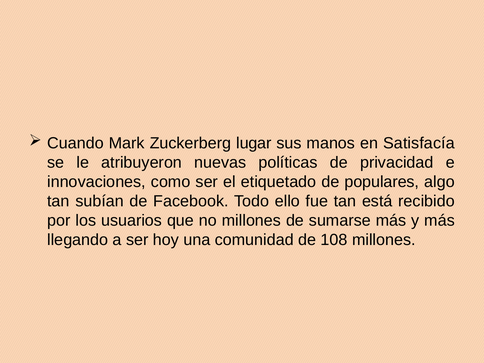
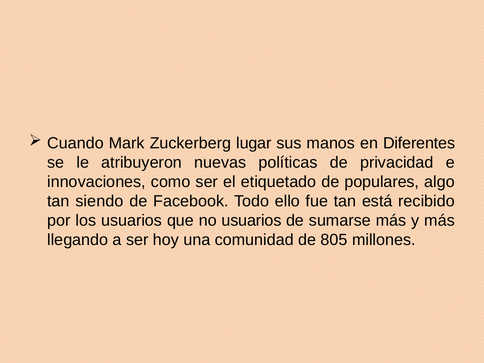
Satisfacía: Satisfacía -> Diferentes
subían: subían -> siendo
no millones: millones -> usuarios
108: 108 -> 805
